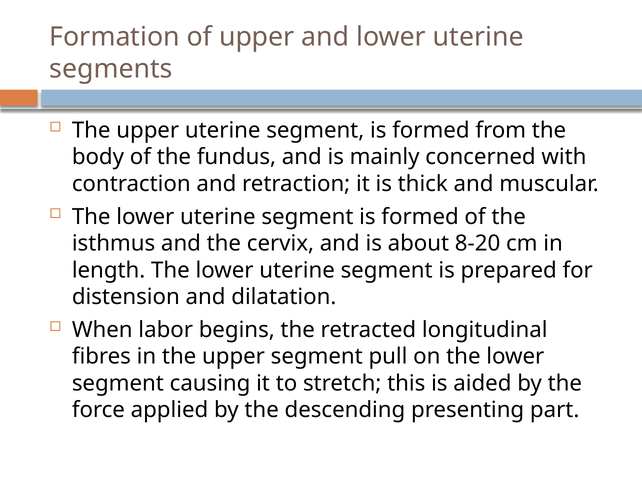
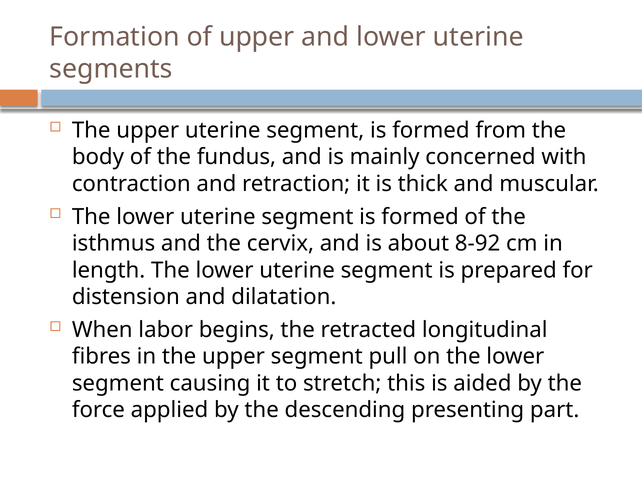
8-20: 8-20 -> 8-92
